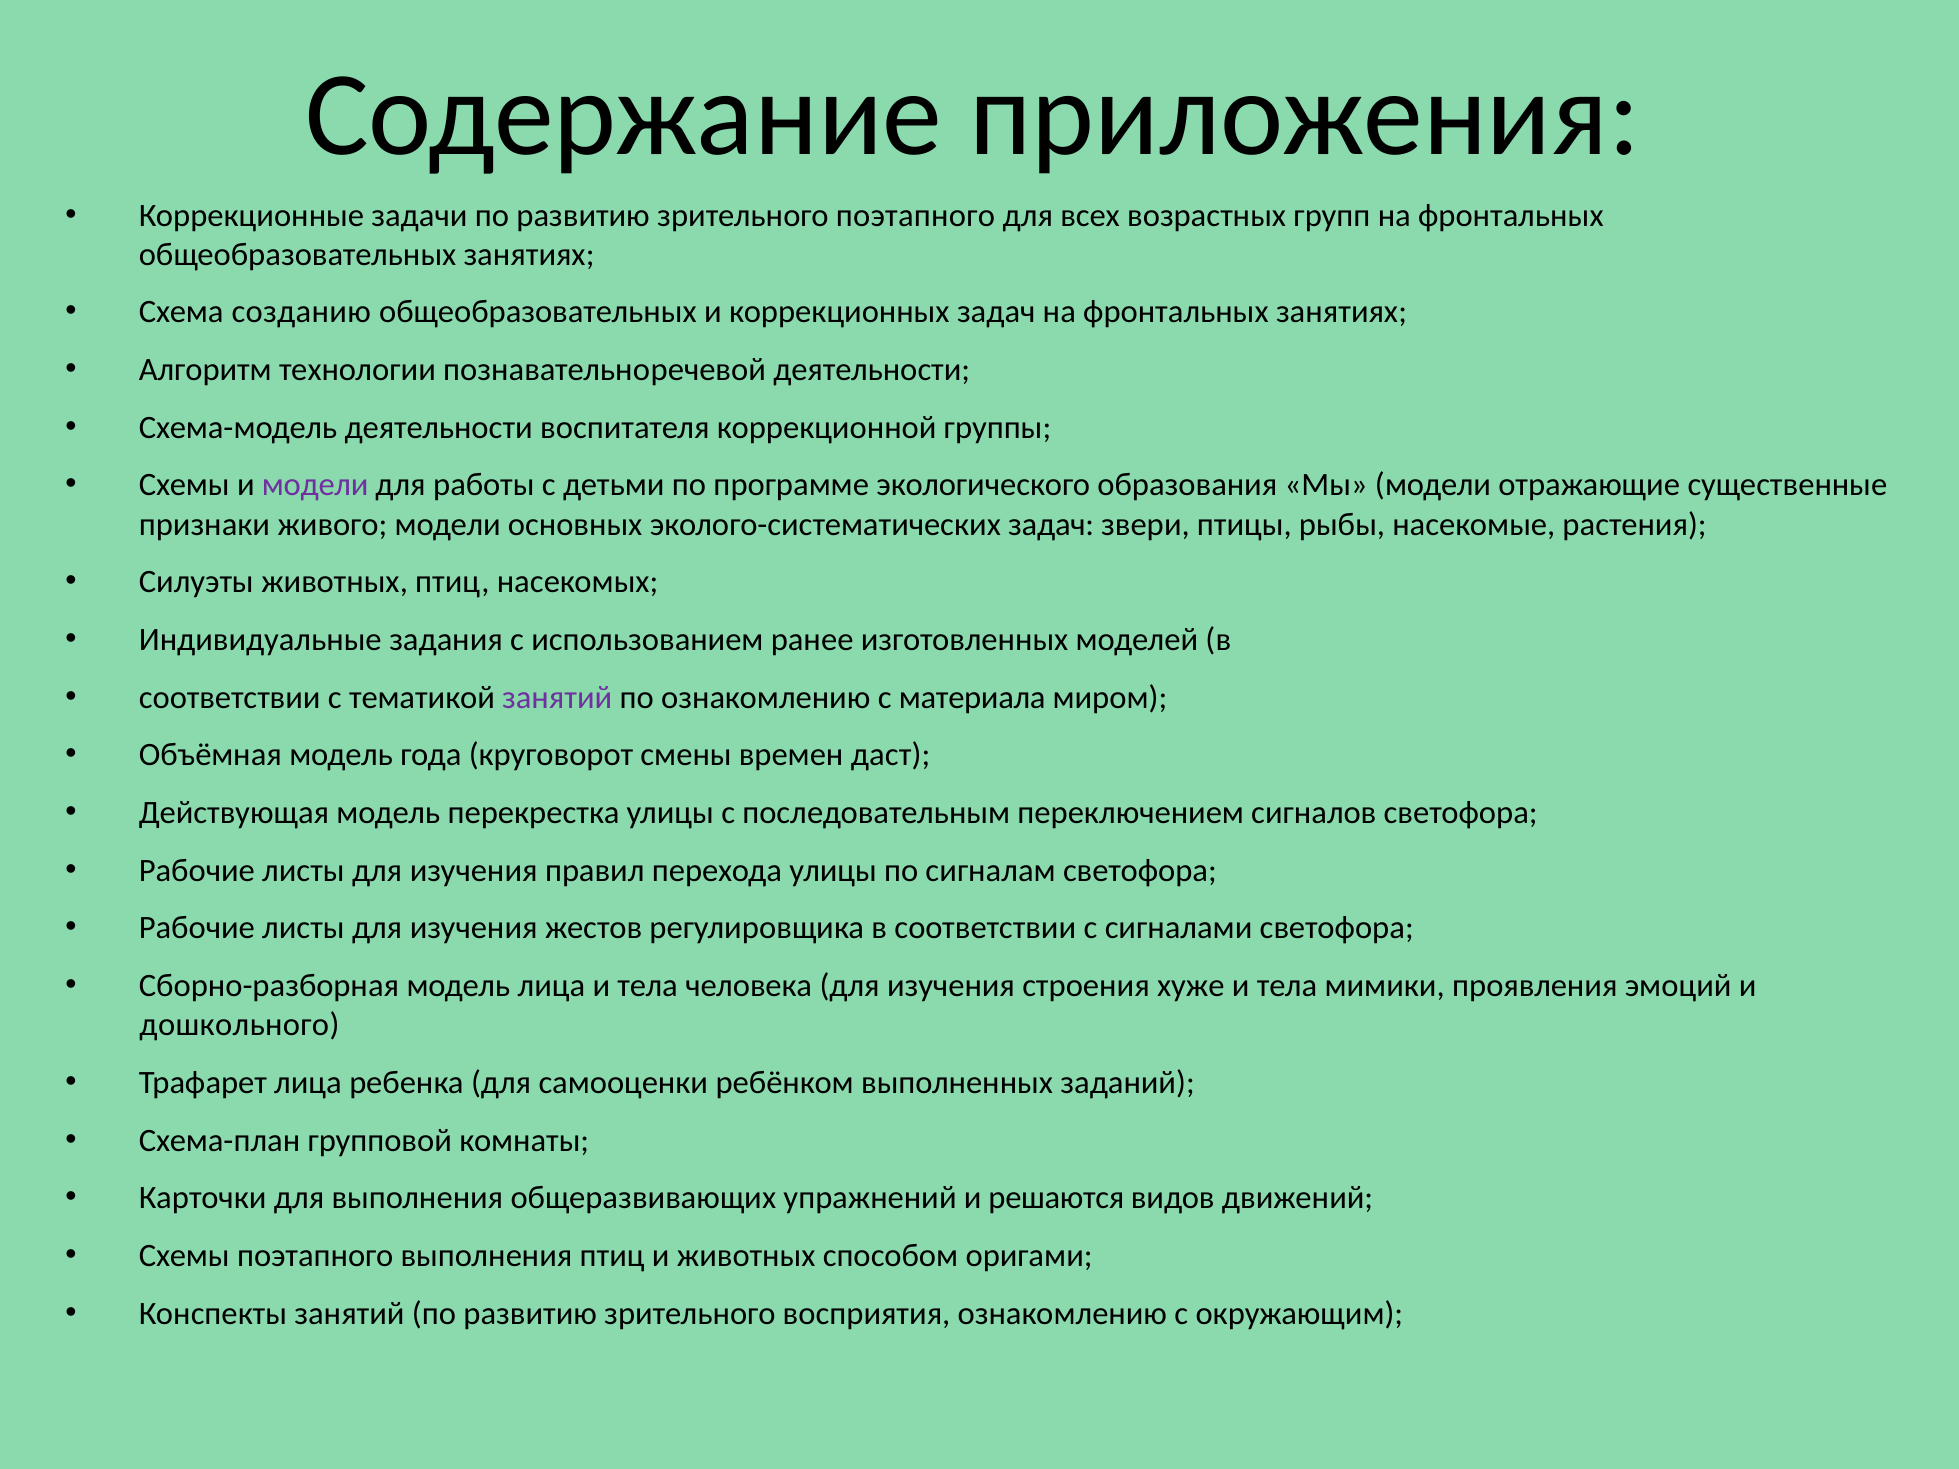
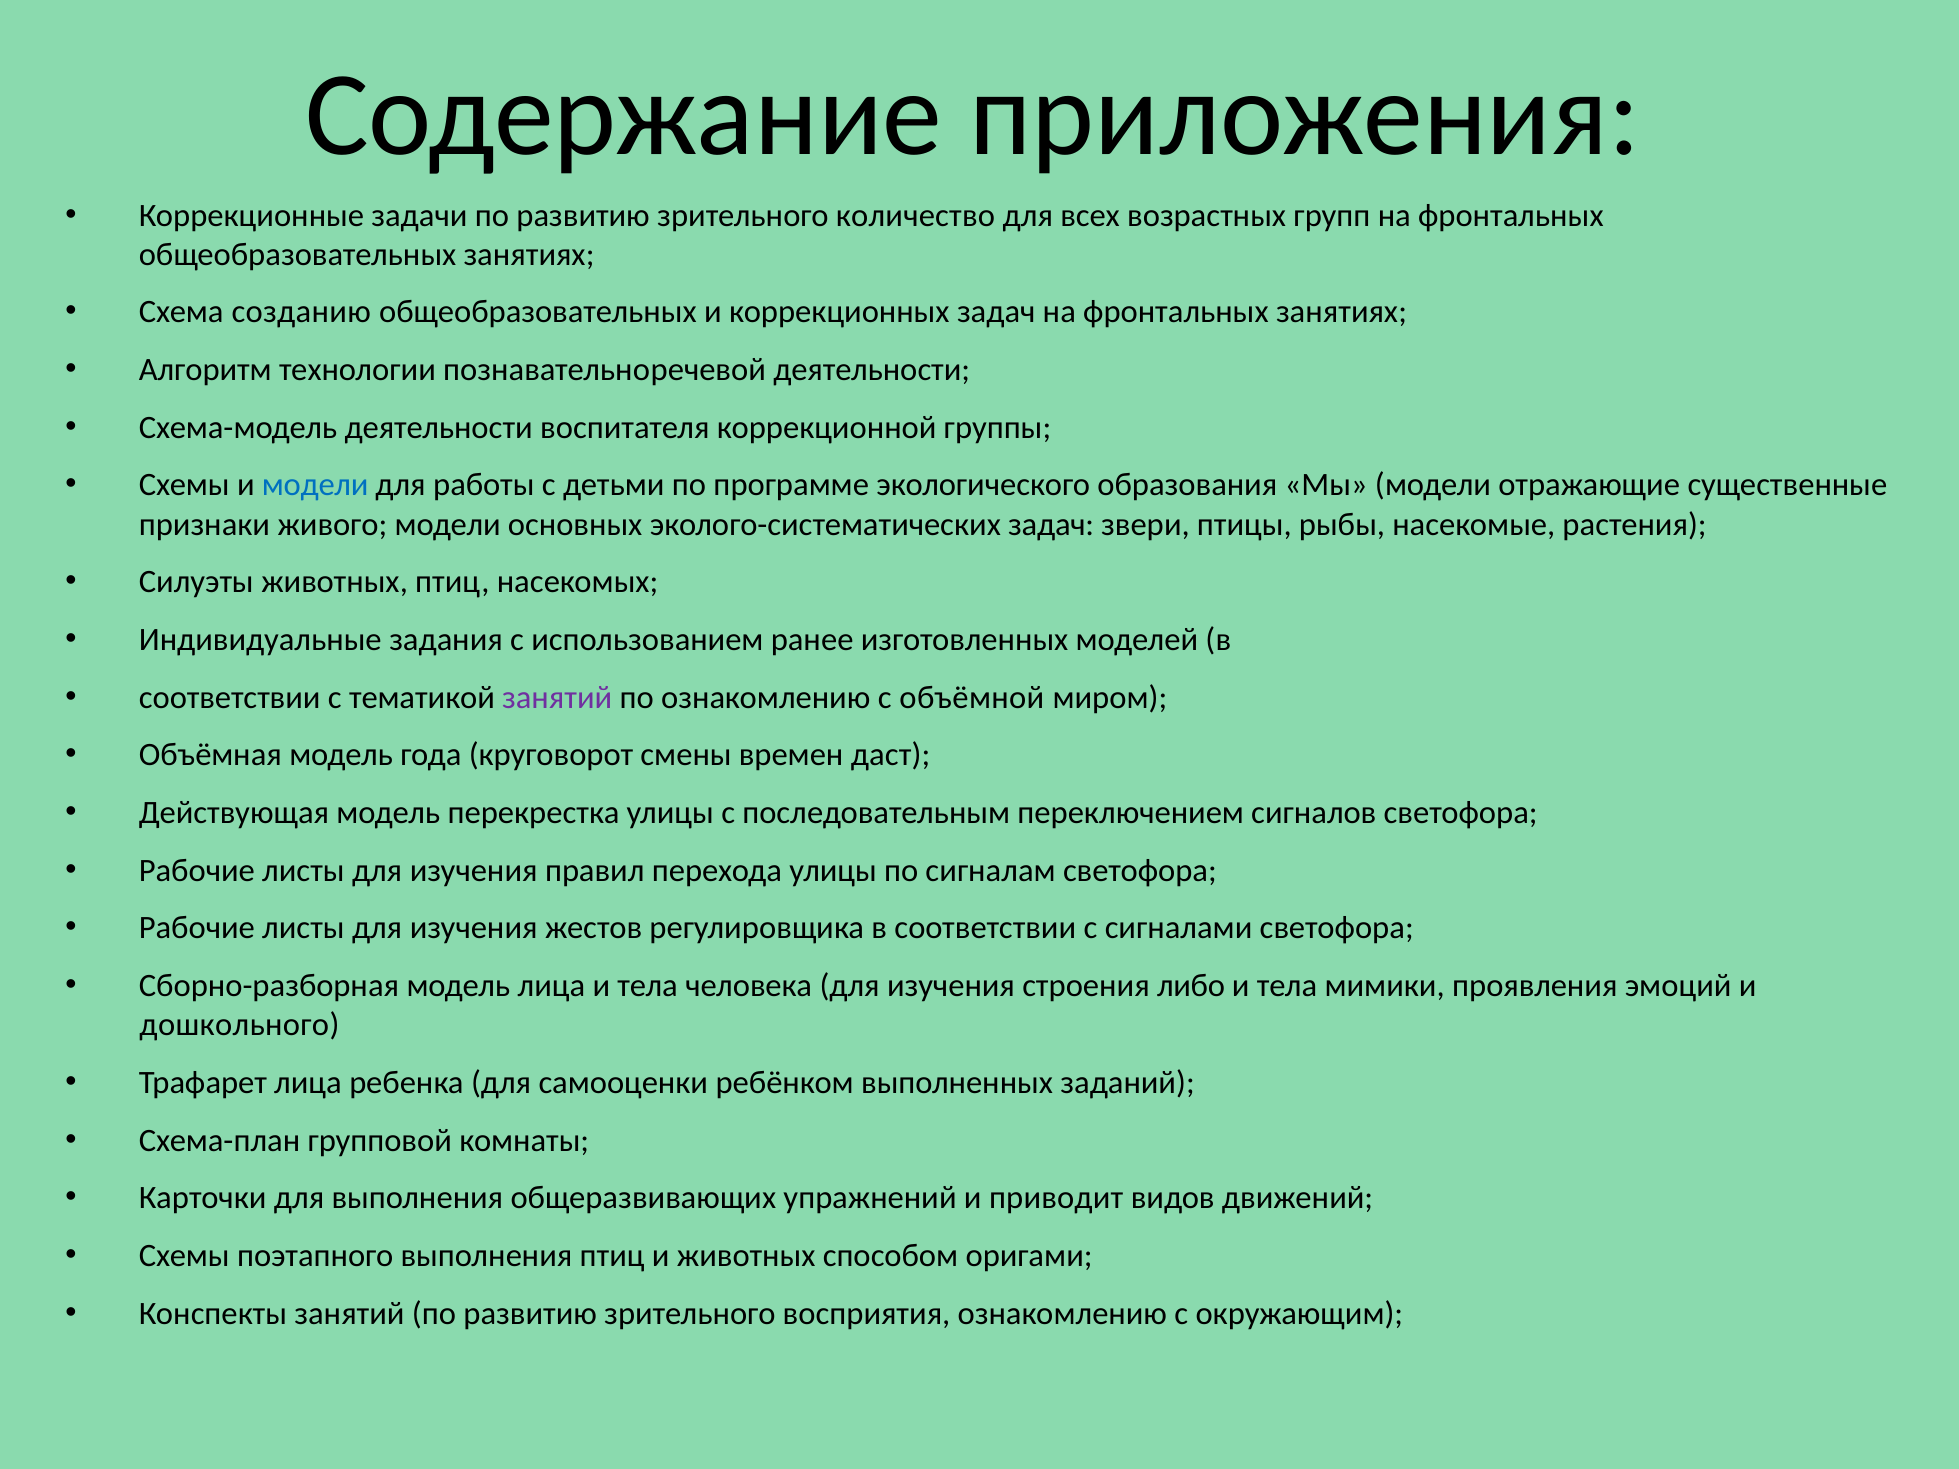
зрительного поэтапного: поэтапного -> количество
модели at (315, 485) colour: purple -> blue
материала: материала -> объёмной
хуже: хуже -> либо
решаются: решаются -> приводит
